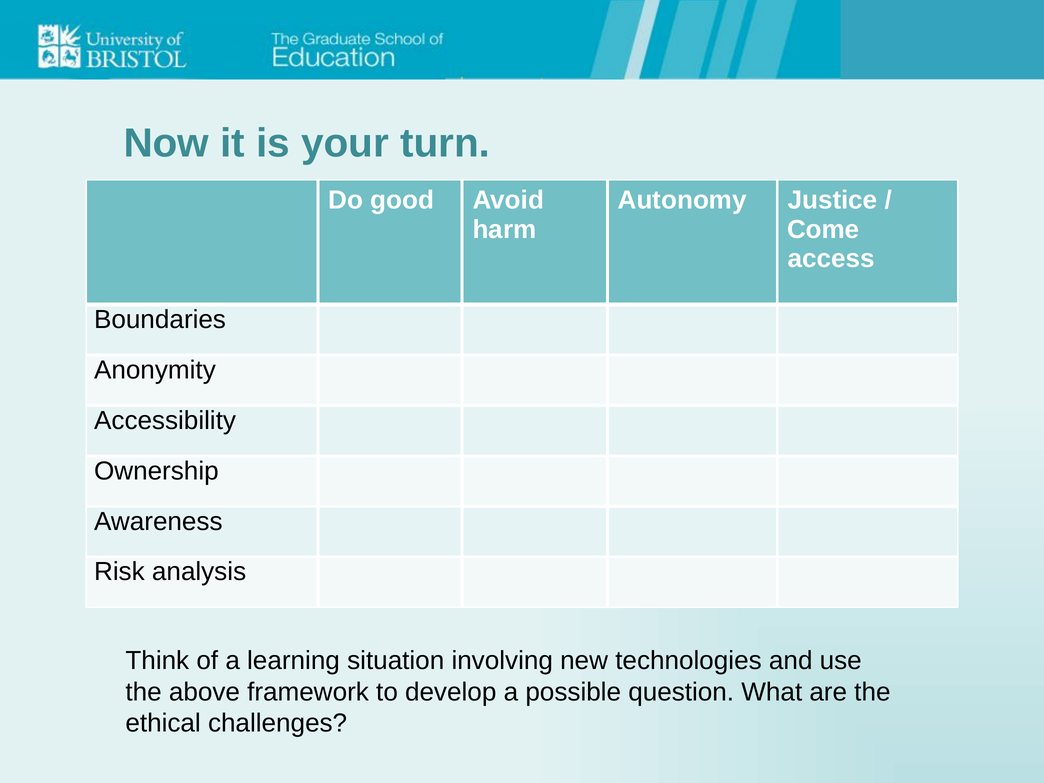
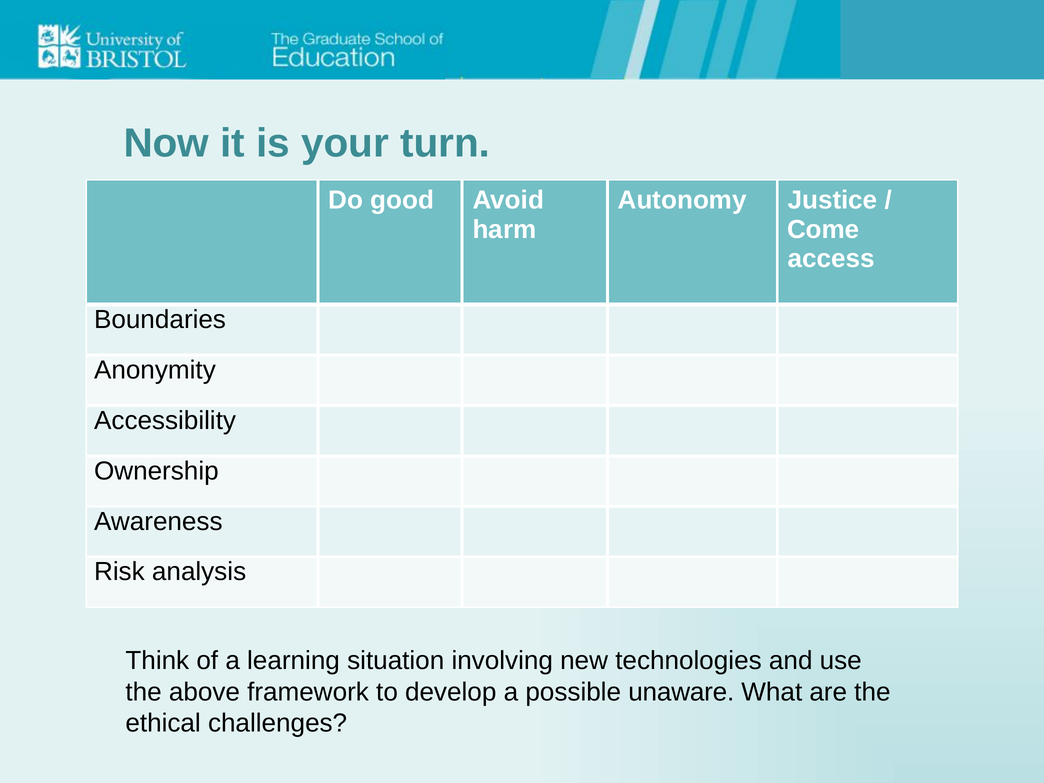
question: question -> unaware
